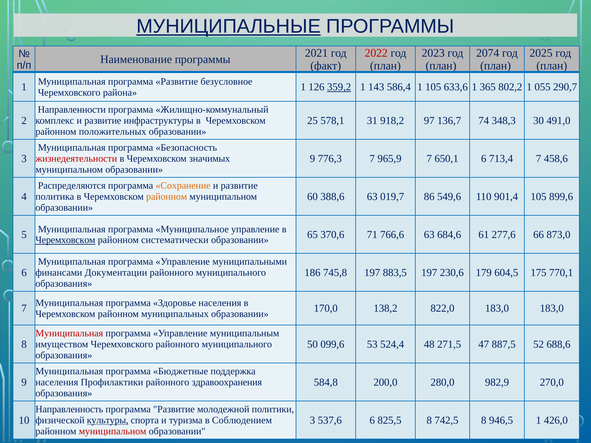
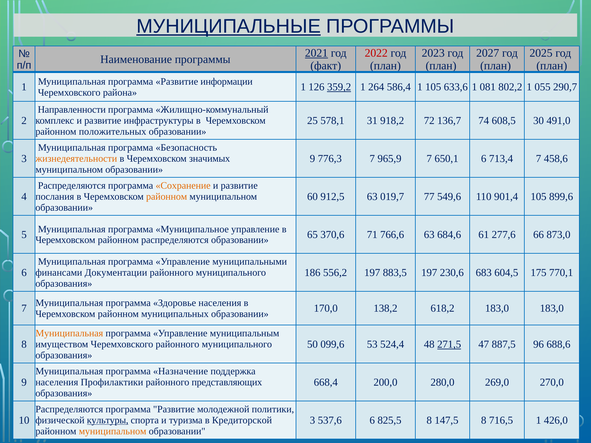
2021 underline: none -> present
2074: 2074 -> 2027
безусловное: безусловное -> информации
143: 143 -> 264
365: 365 -> 081
97: 97 -> 72
348,3: 348,3 -> 608,5
жизнедеятельности colour: red -> orange
388,6: 388,6 -> 912,5
86: 86 -> 77
политика: политика -> послания
Черемховском at (65, 240) underline: present -> none
районном систематически: систематически -> распределяются
745,8: 745,8 -> 556,2
179: 179 -> 683
822,0: 822,0 -> 618,2
Муниципальная at (69, 334) colour: red -> orange
271,5 underline: none -> present
52: 52 -> 96
Бюджетные: Бюджетные -> Назначение
584,8: 584,8 -> 668,4
982,9: 982,9 -> 269,0
здравоохранения: здравоохранения -> представляющих
Направленность at (69, 410): Направленность -> Распределяются
742,5: 742,5 -> 147,5
946,5: 946,5 -> 716,5
Соблюдением: Соблюдением -> Кредиторской
муниципальном at (113, 431) colour: red -> orange
